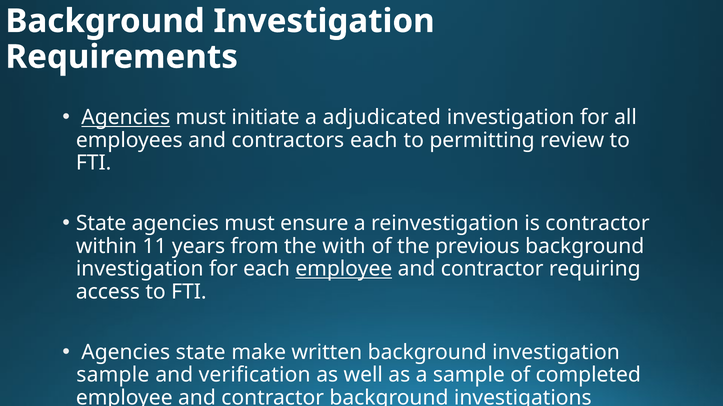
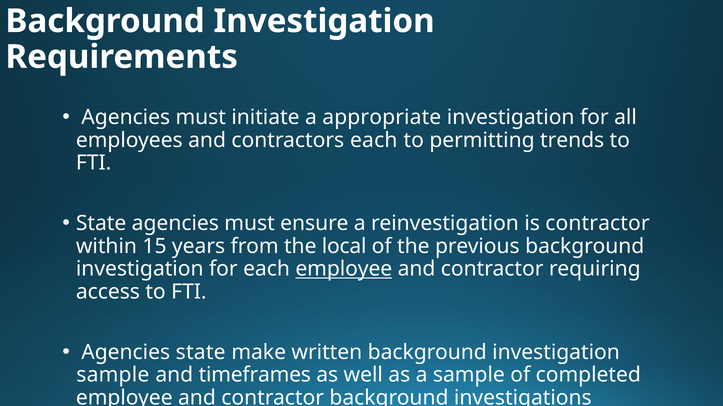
Agencies at (126, 118) underline: present -> none
adjudicated: adjudicated -> appropriate
review: review -> trends
11: 11 -> 15
with: with -> local
verification: verification -> timeframes
